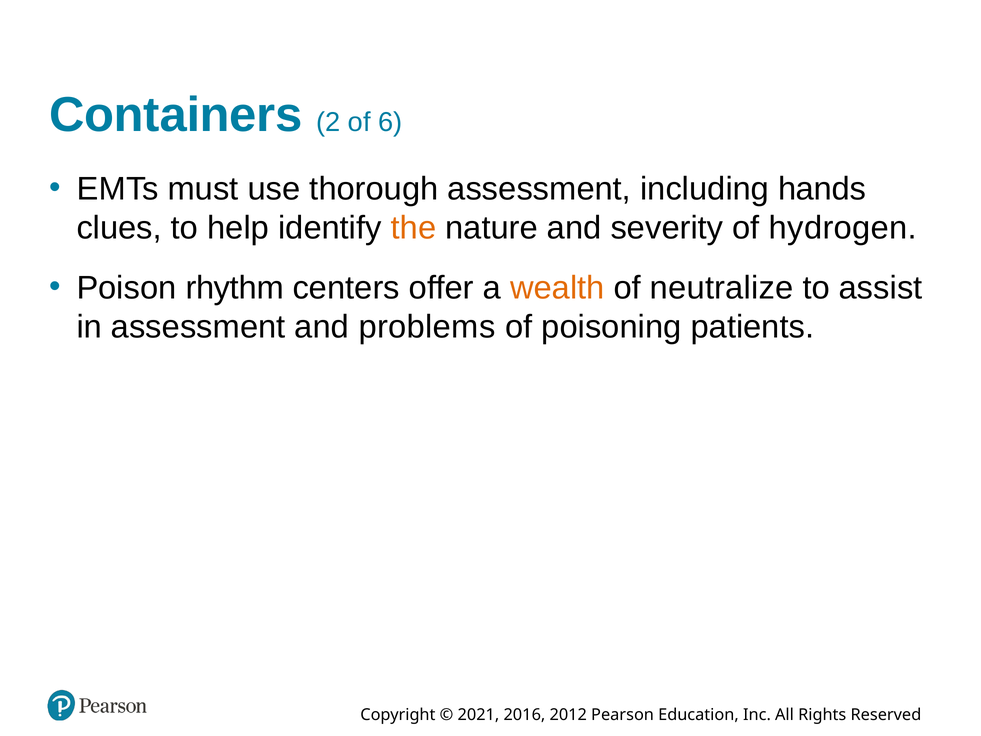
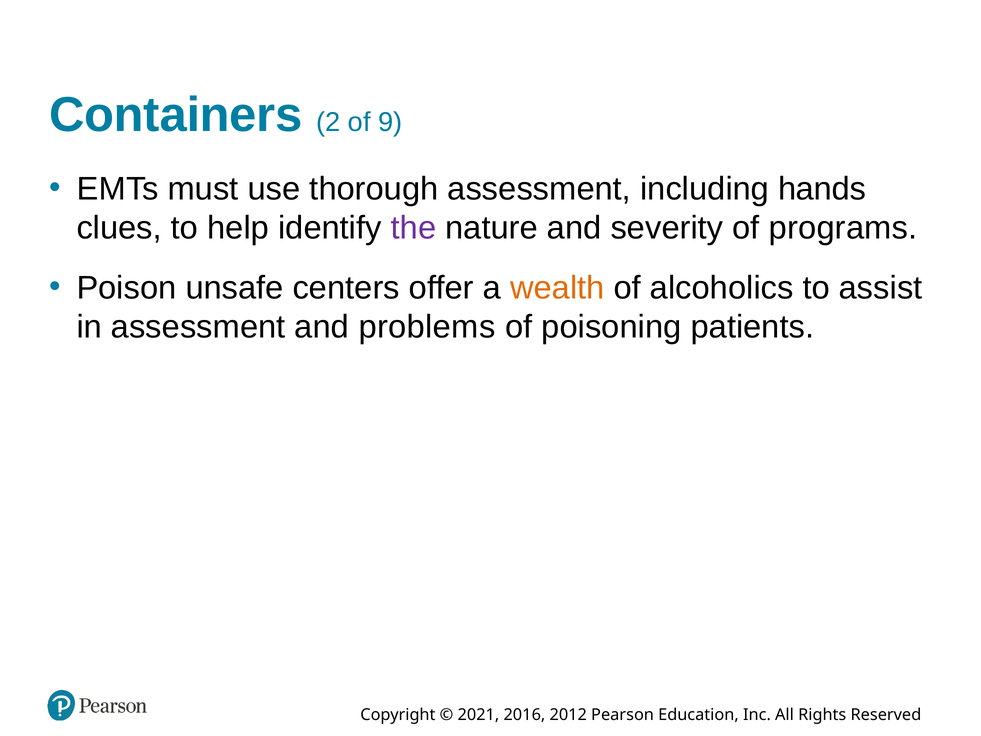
6: 6 -> 9
the colour: orange -> purple
hydrogen: hydrogen -> programs
rhythm: rhythm -> unsafe
neutralize: neutralize -> alcoholics
